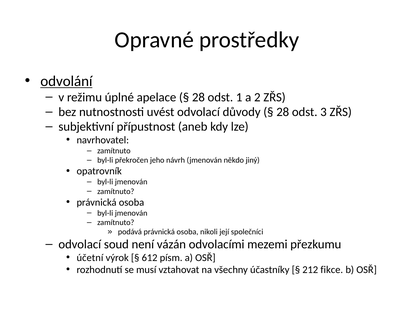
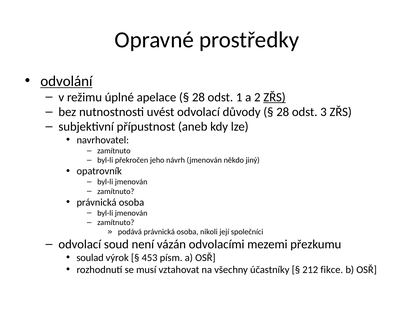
ZŘS at (275, 97) underline: none -> present
účetní: účetní -> soulad
612: 612 -> 453
